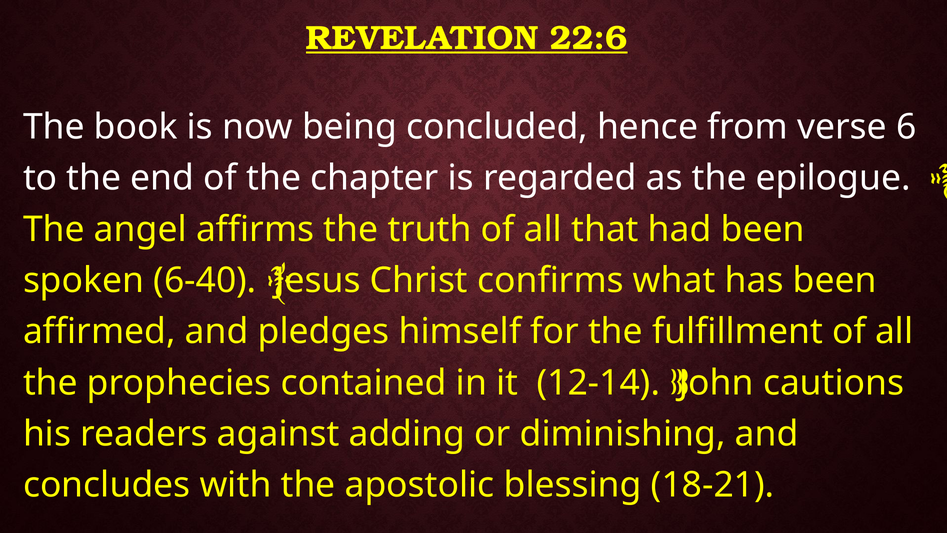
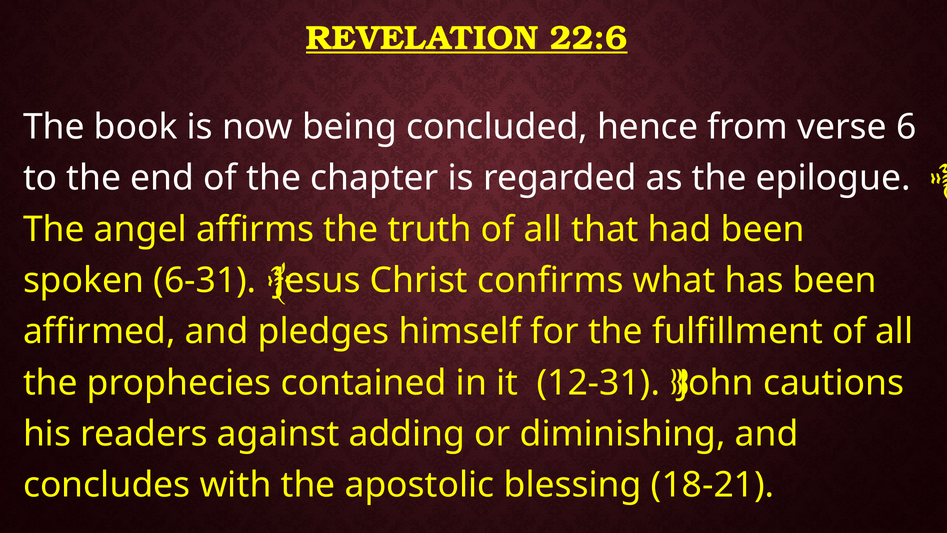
6-40: 6-40 -> 6-31
12-14: 12-14 -> 12-31
